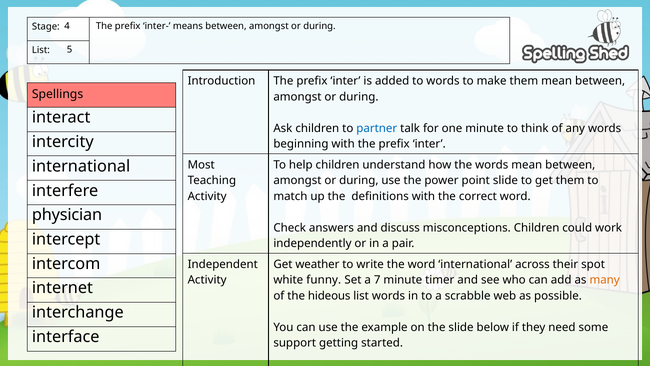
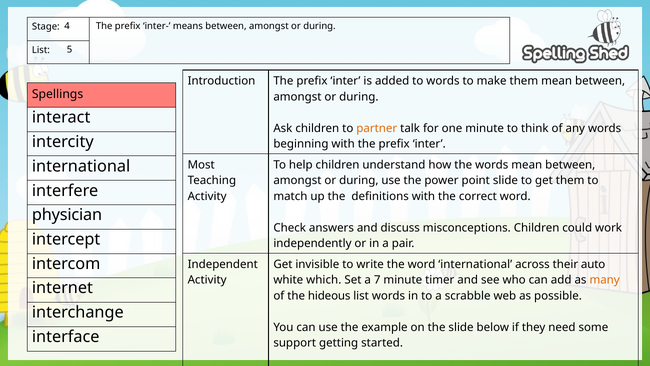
partner colour: blue -> orange
weather: weather -> invisible
spot: spot -> auto
funny: funny -> which
